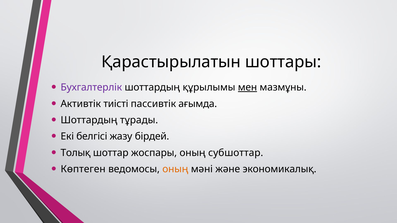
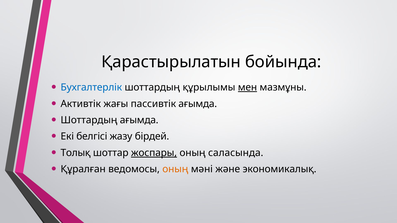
шоттары: шоттары -> бойында
Бухгалтерлік colour: purple -> blue
тиісті: тиісті -> жағы
Шоттардың тұрады: тұрады -> ағымда
жоспары underline: none -> present
субшоттар: субшоттар -> саласында
Көптеген: Көптеген -> Құралған
